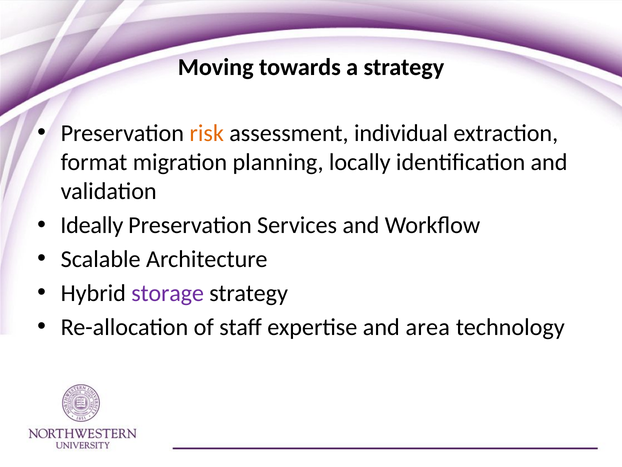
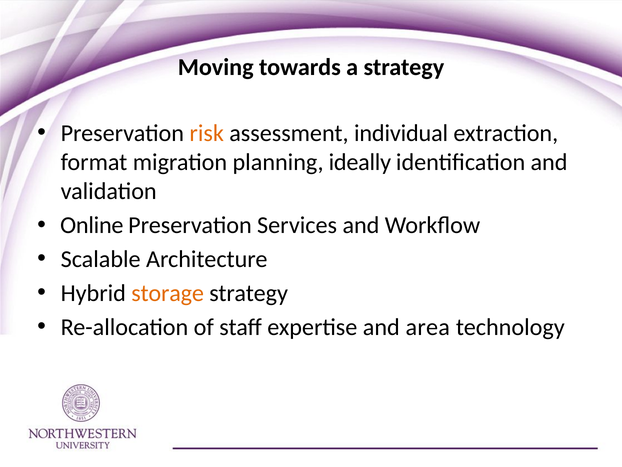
locally: locally -> ideally
Ideally: Ideally -> Online
storage colour: purple -> orange
